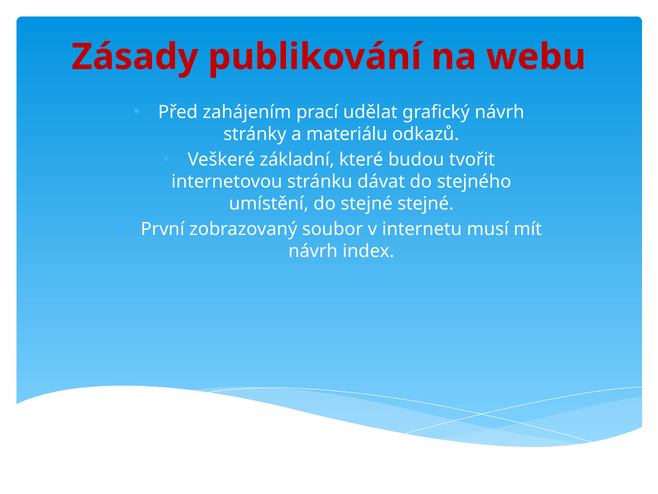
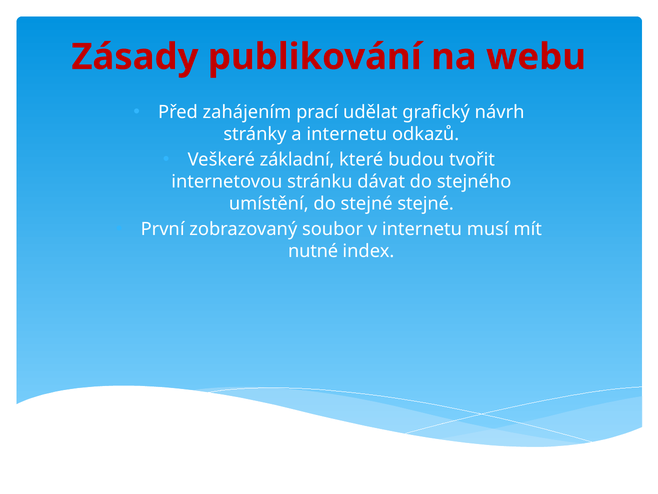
a materiálu: materiálu -> internetu
návrh at (313, 251): návrh -> nutné
